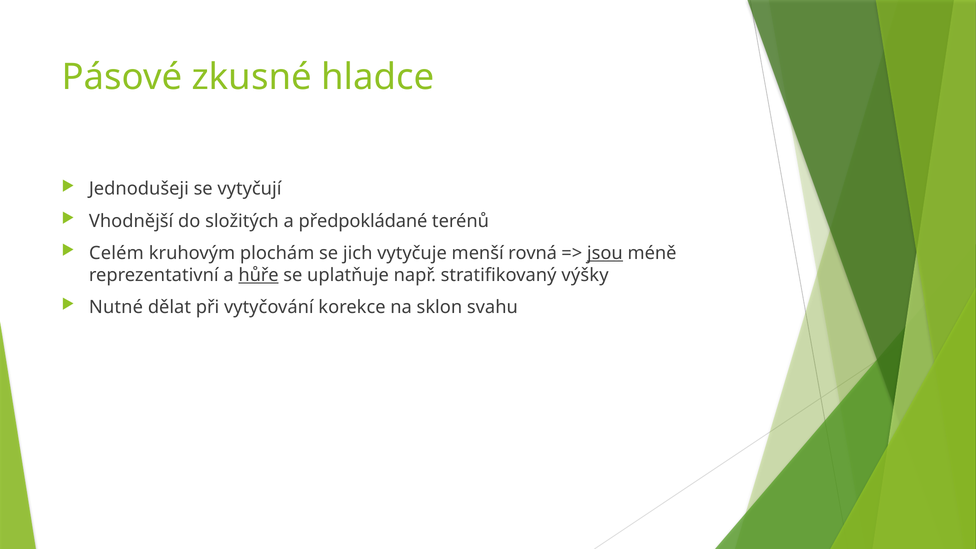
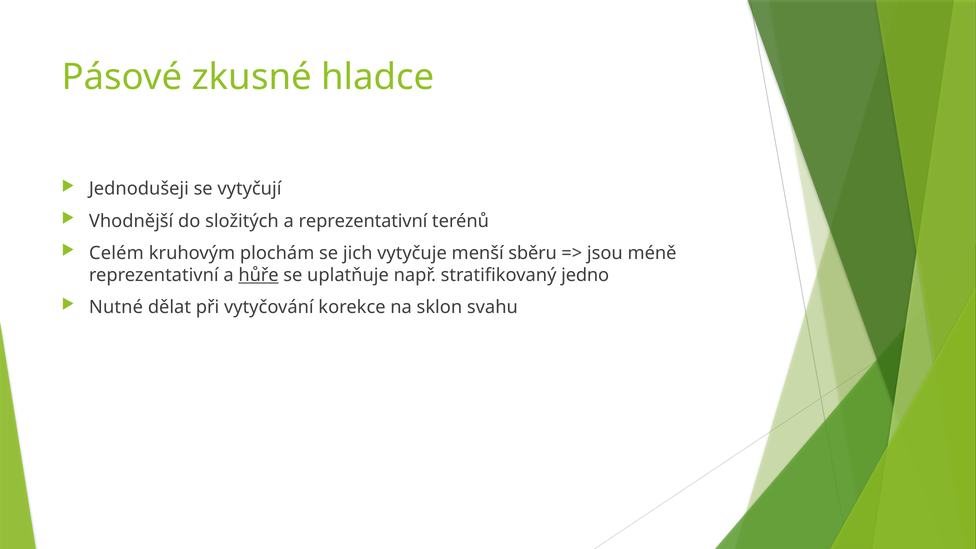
a předpokládané: předpokládané -> reprezentativní
rovná: rovná -> sběru
jsou underline: present -> none
výšky: výšky -> jedno
